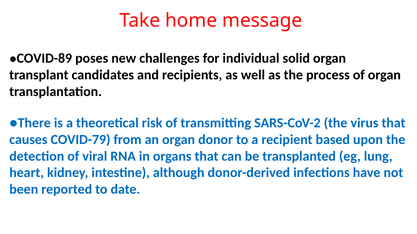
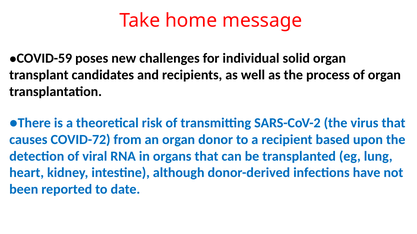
COVID-89: COVID-89 -> COVID-59
COVID-79: COVID-79 -> COVID-72
